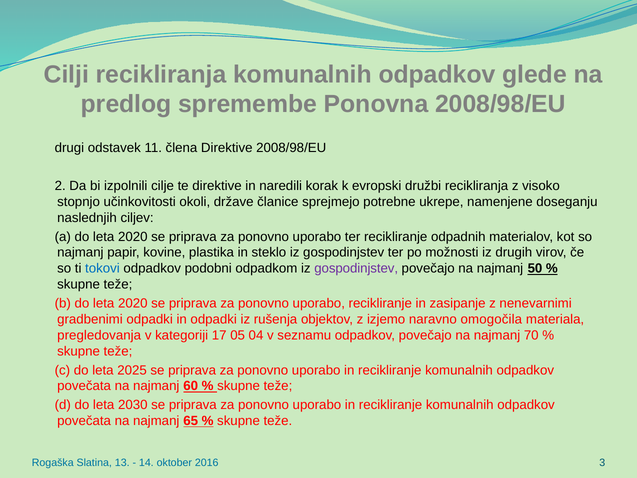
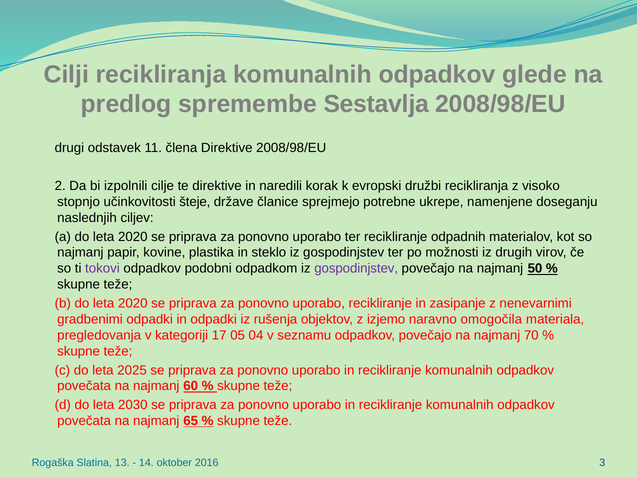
Ponovna: Ponovna -> Sestavlja
okoli: okoli -> šteje
tokovi colour: blue -> purple
